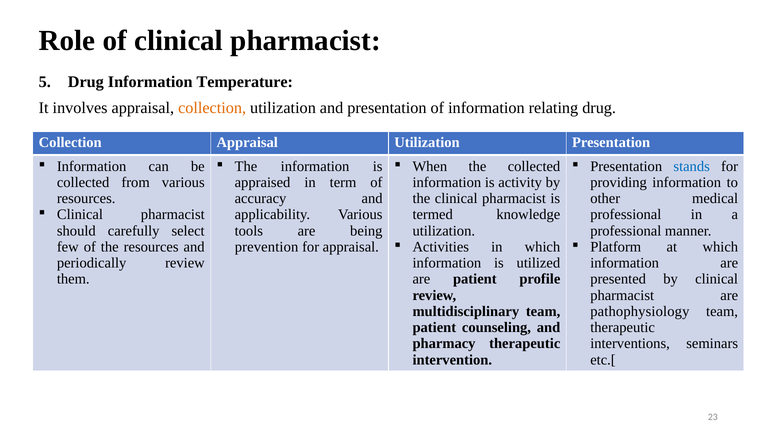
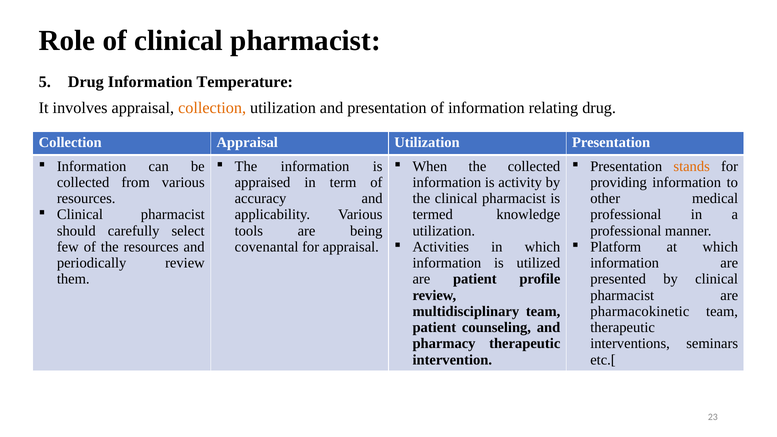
stands colour: blue -> orange
prevention: prevention -> covenantal
pathophysiology: pathophysiology -> pharmacokinetic
